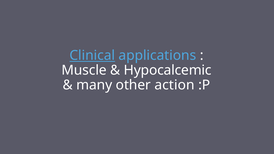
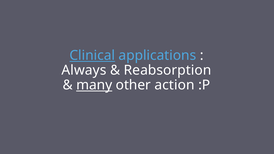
Muscle: Muscle -> Always
Hypocalcemic: Hypocalcemic -> Reabsorption
many underline: none -> present
